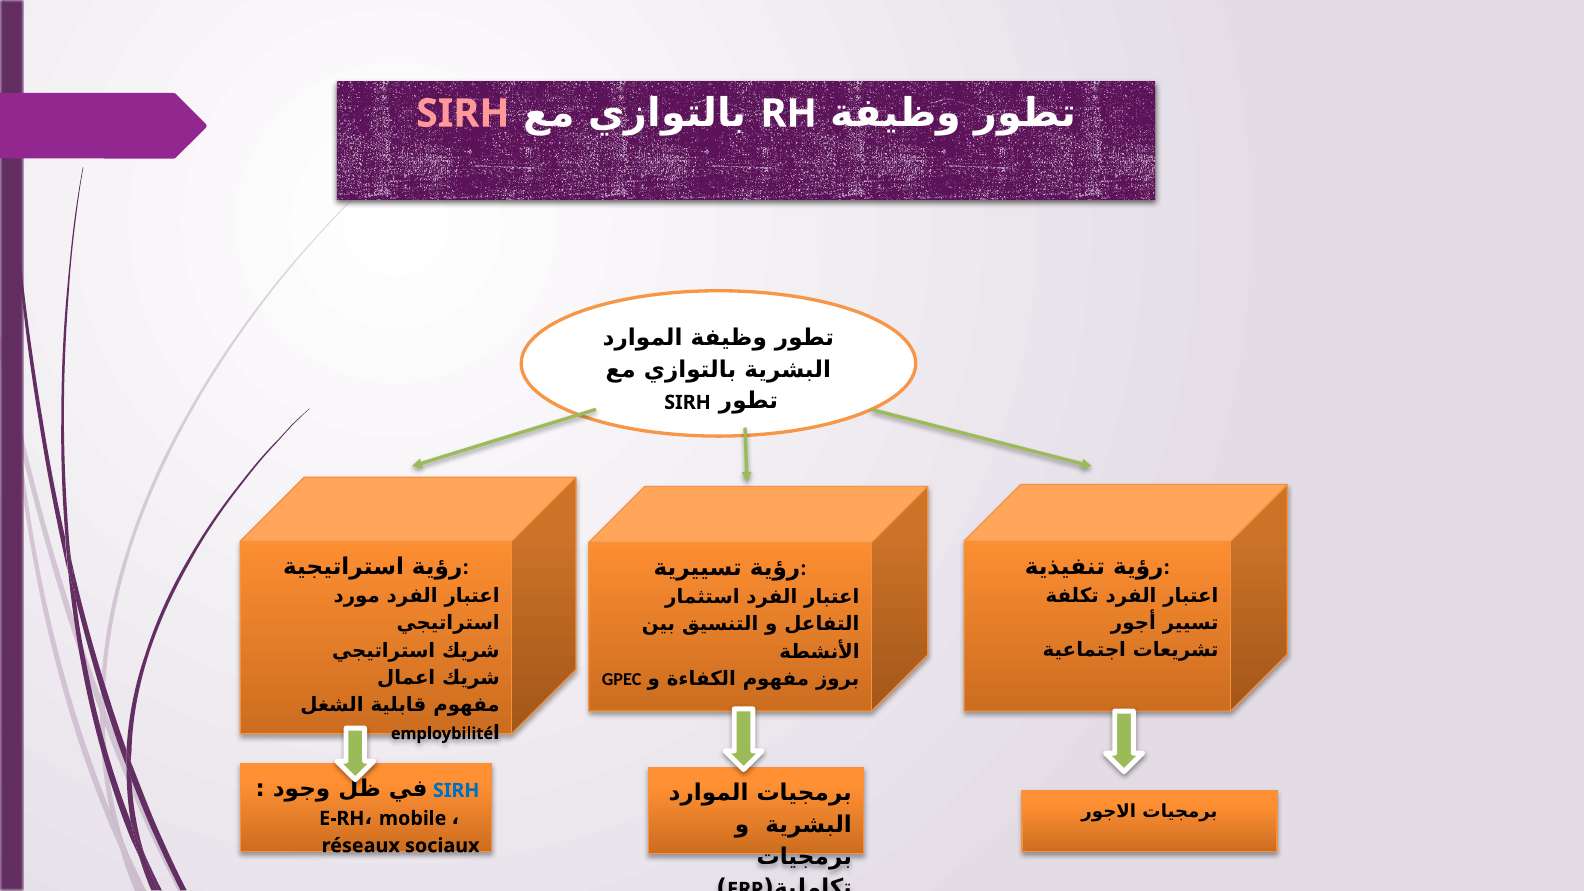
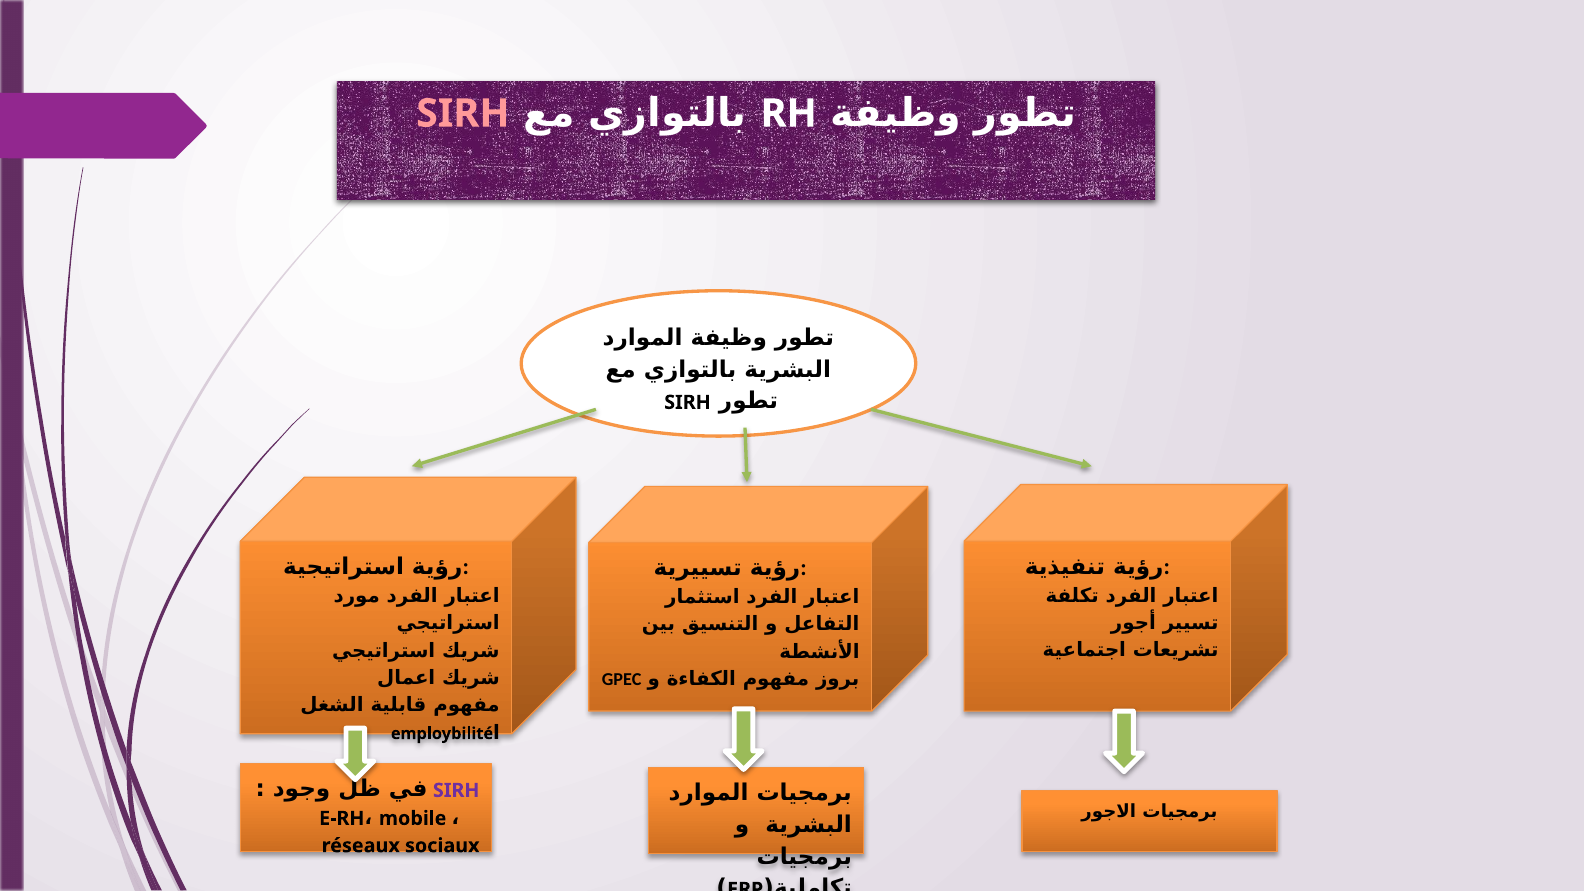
SIRH at (456, 790) colour: blue -> purple
